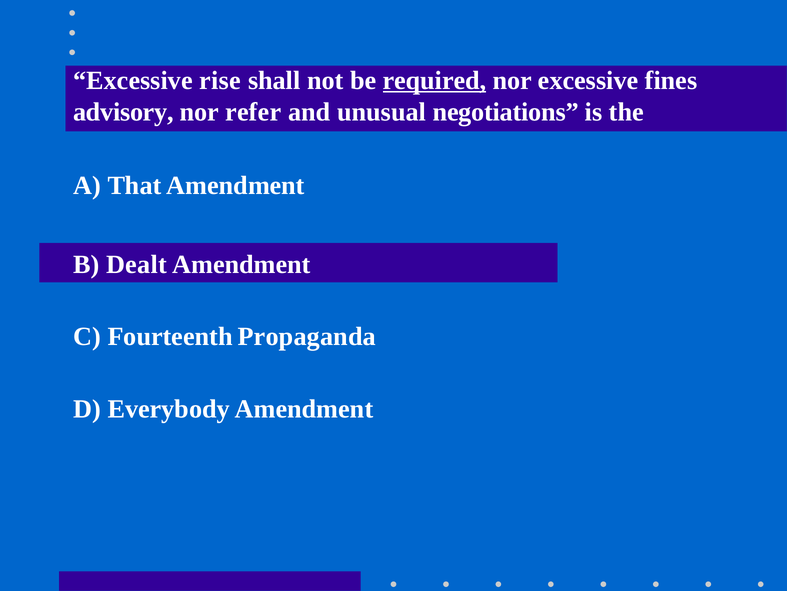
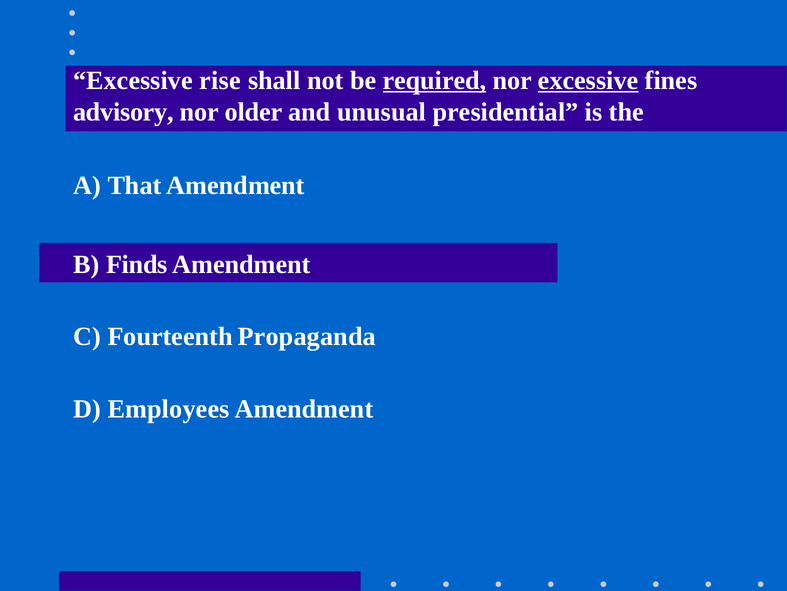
excessive at (588, 80) underline: none -> present
refer: refer -> older
negotiations: negotiations -> presidential
Dealt: Dealt -> Finds
Everybody: Everybody -> Employees
